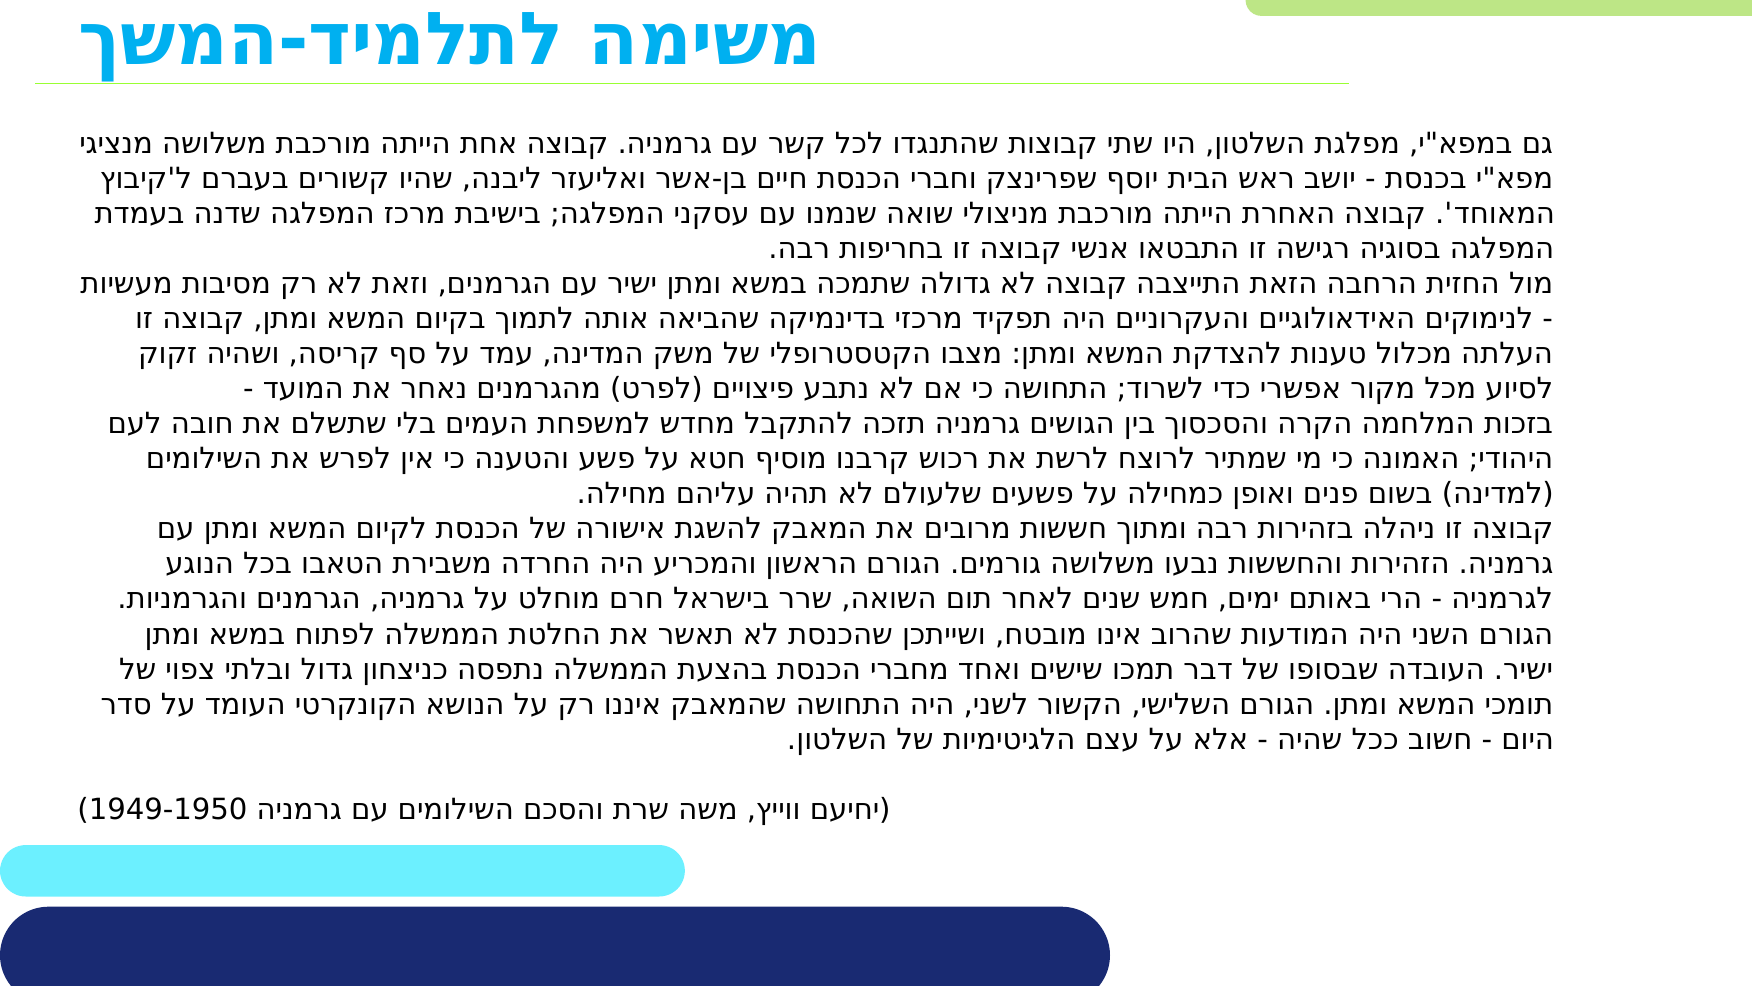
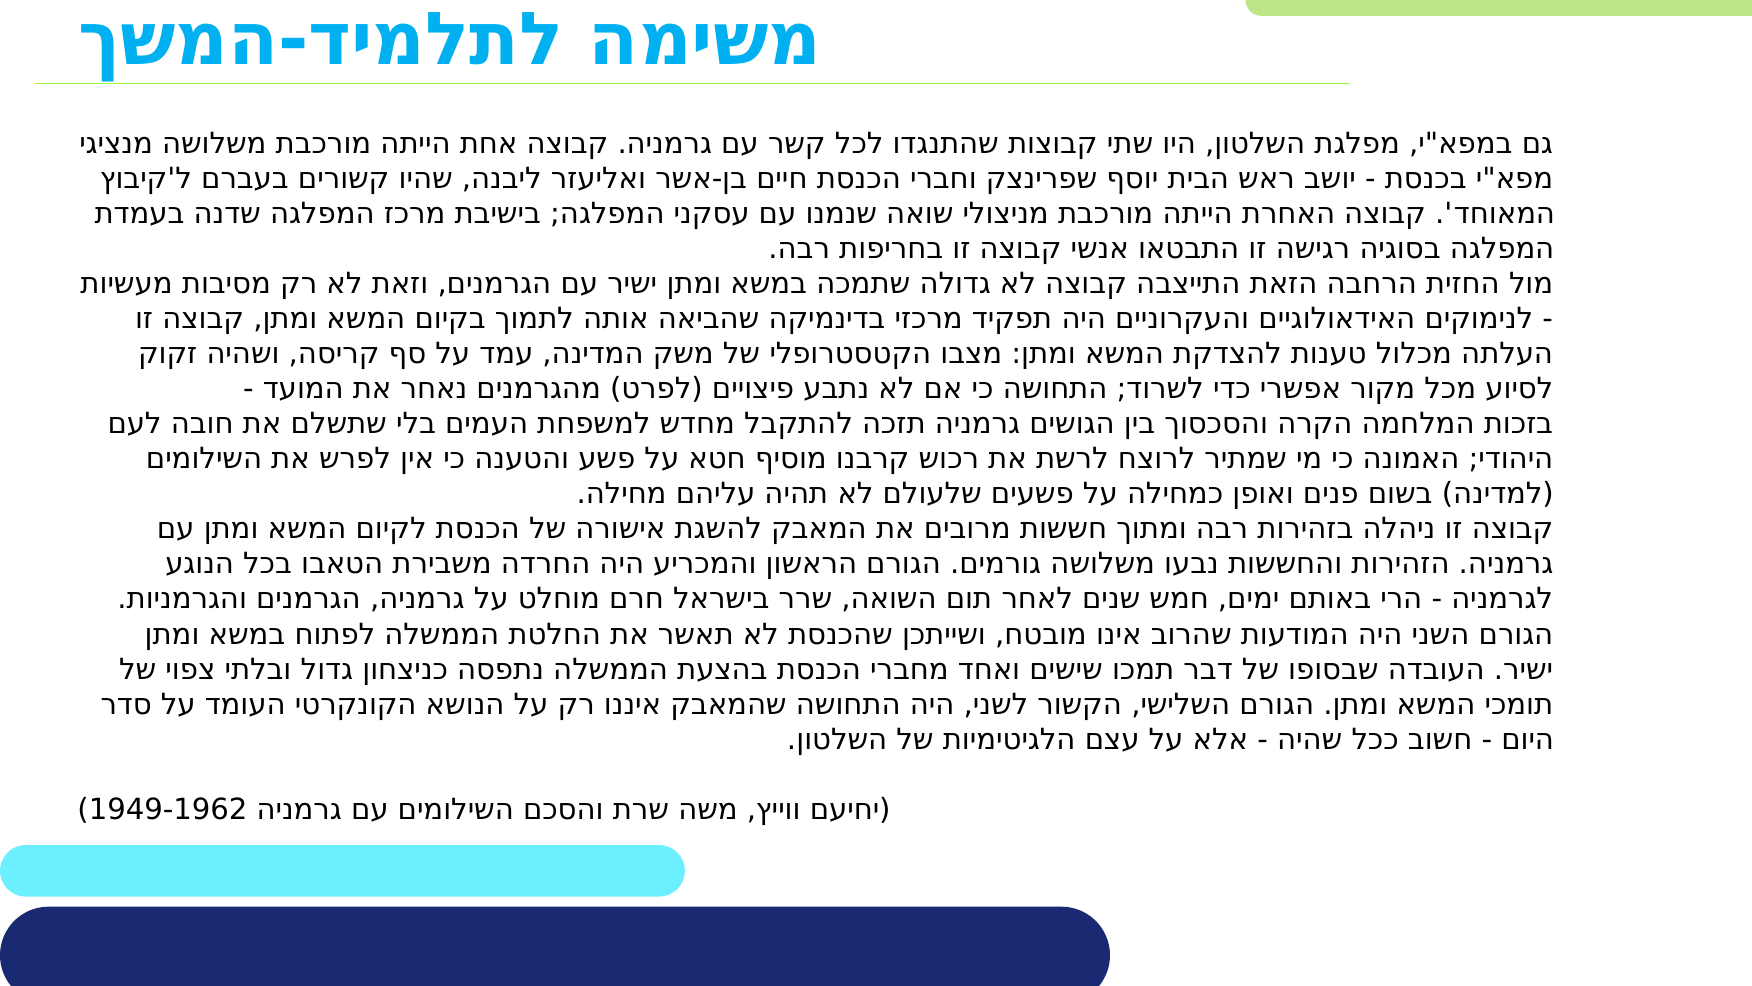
1949-1950: 1949-1950 -> 1949-1962
